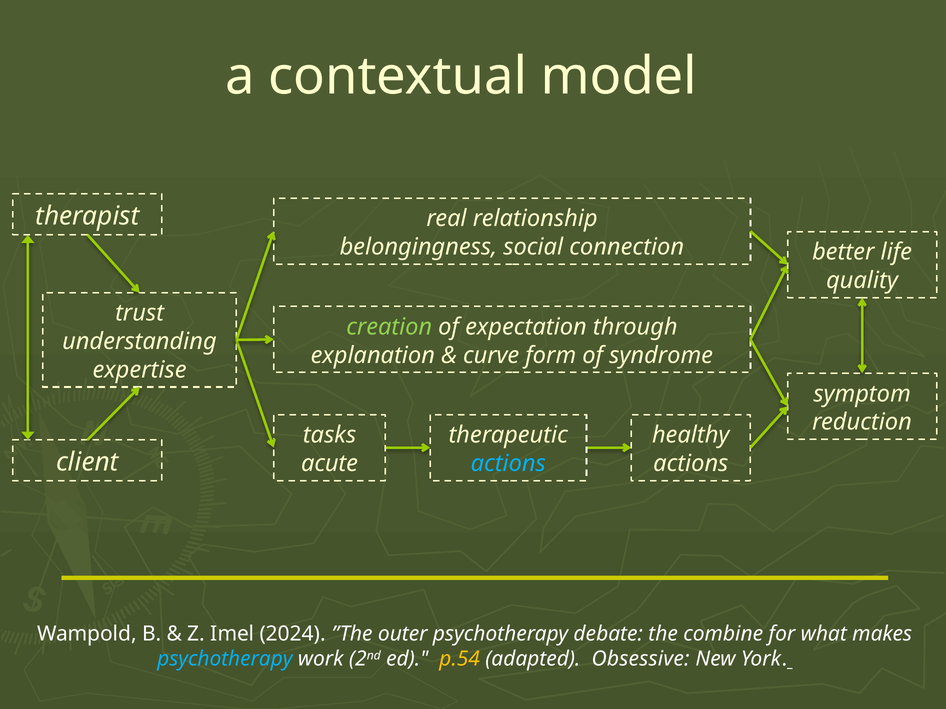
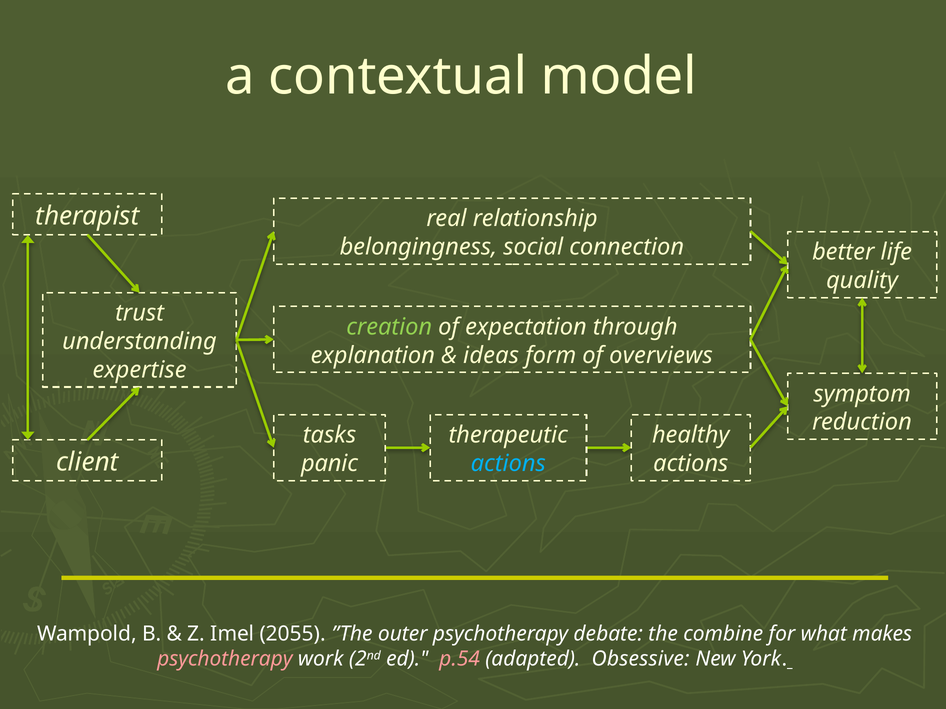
curve: curve -> ideas
syndrome: syndrome -> overviews
acute: acute -> panic
2024: 2024 -> 2055
psychotherapy at (225, 659) colour: light blue -> pink
p.54 colour: yellow -> pink
